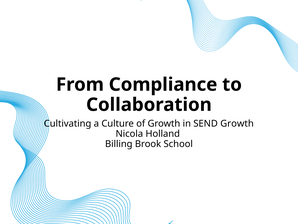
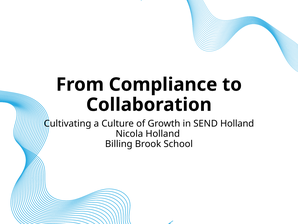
SEND Growth: Growth -> Holland
